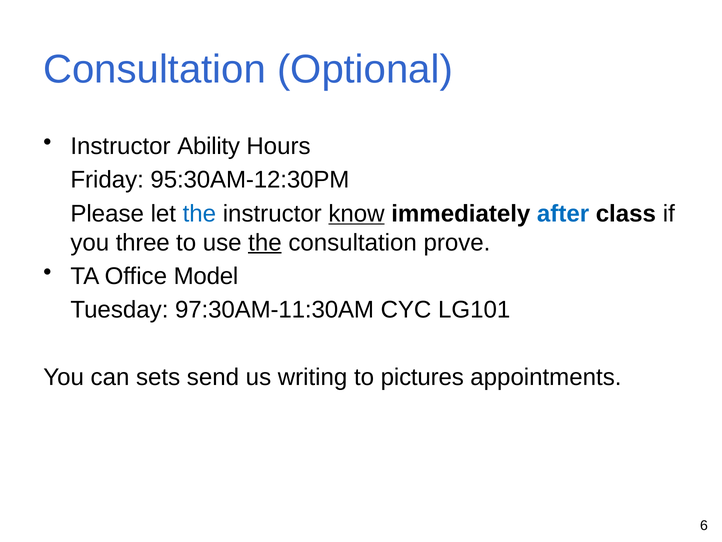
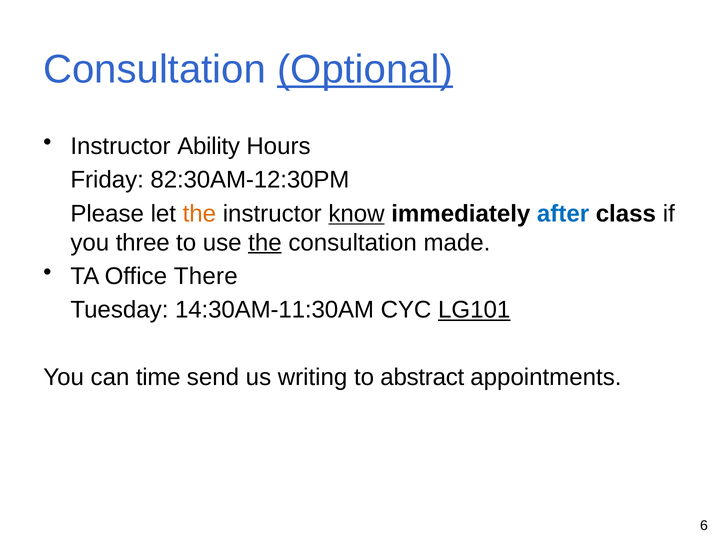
Optional underline: none -> present
95:30AM-12:30PM: 95:30AM-12:30PM -> 82:30AM-12:30PM
the at (199, 213) colour: blue -> orange
prove: prove -> made
Model: Model -> There
97:30AM-11:30AM: 97:30AM-11:30AM -> 14:30AM-11:30AM
LG101 underline: none -> present
sets: sets -> time
pictures: pictures -> abstract
